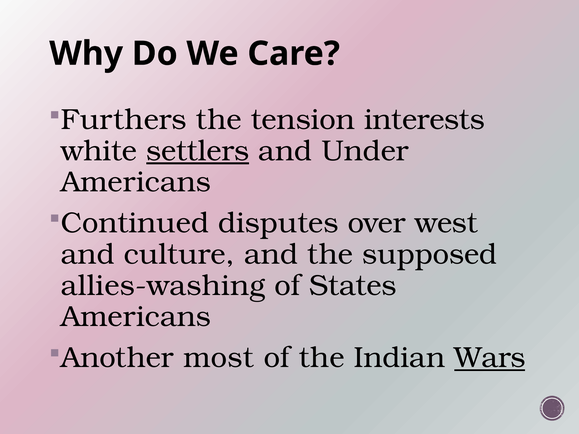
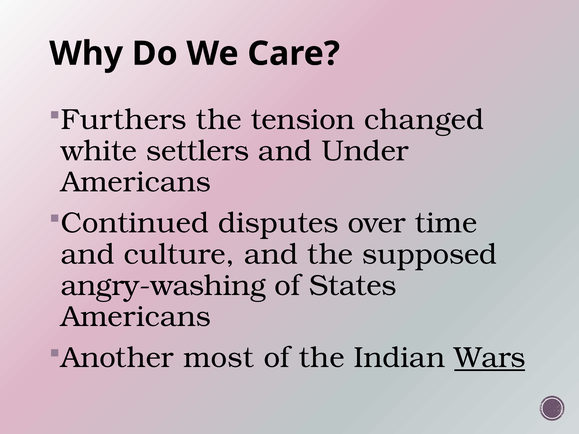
interests: interests -> changed
settlers underline: present -> none
west: west -> time
allies-washing: allies-washing -> angry-washing
